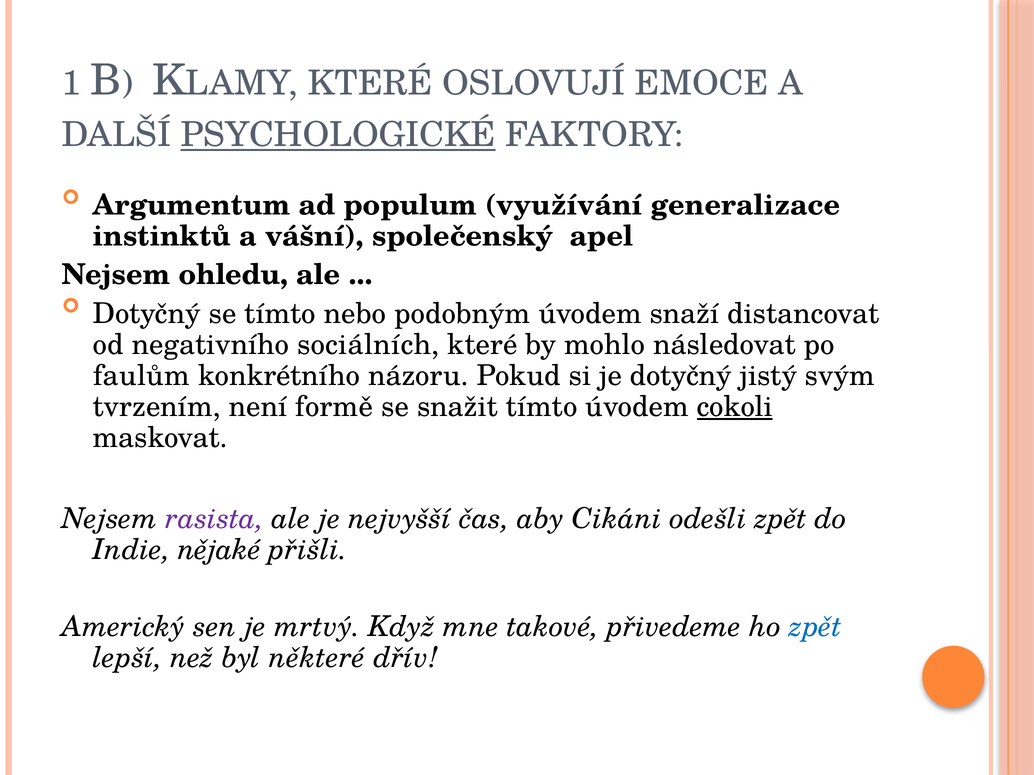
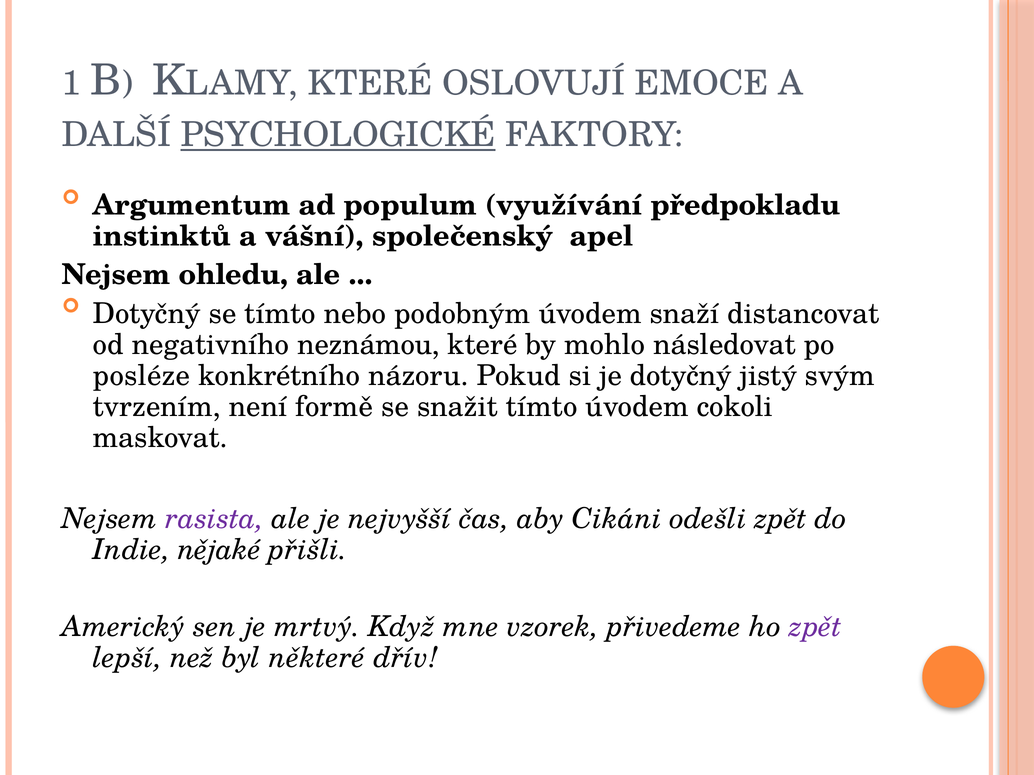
generalizace: generalizace -> předpokladu
sociálních: sociálních -> neznámou
faulům: faulům -> posléze
cokoli underline: present -> none
takové: takové -> vzorek
zpět at (816, 627) colour: blue -> purple
